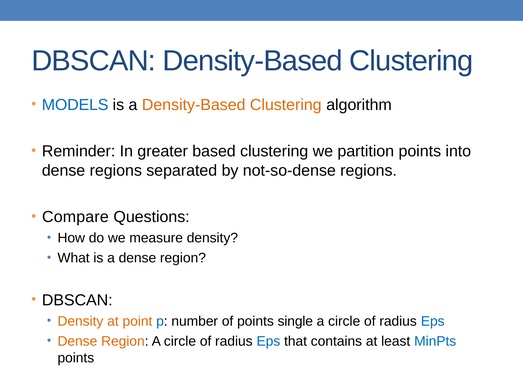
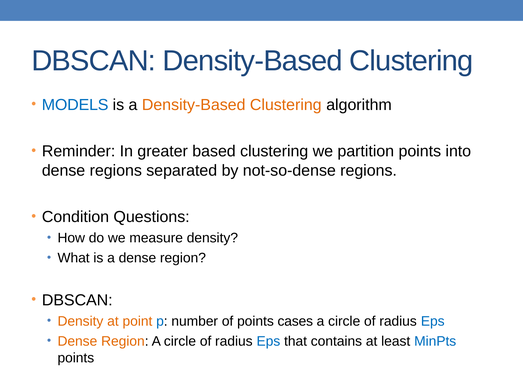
Compare: Compare -> Condition
single: single -> cases
